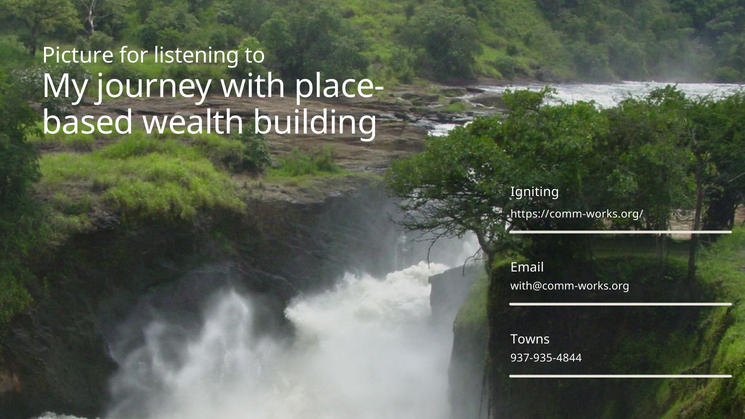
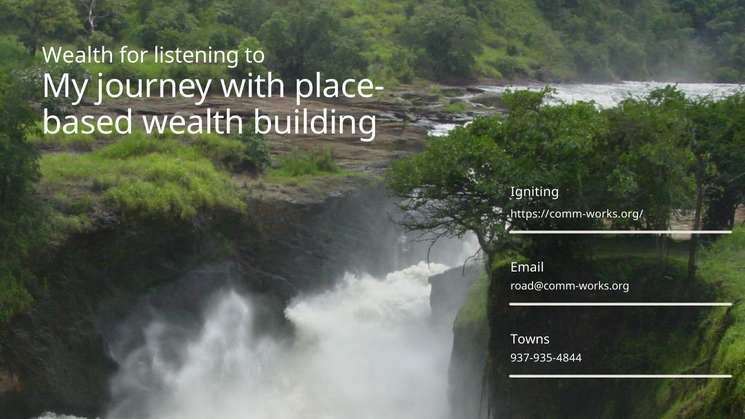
Picture at (78, 56): Picture -> Wealth
with@comm-works.org: with@comm-works.org -> road@comm-works.org
